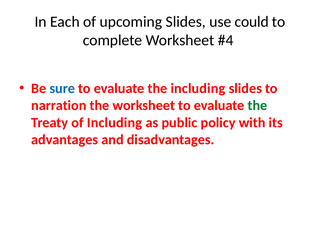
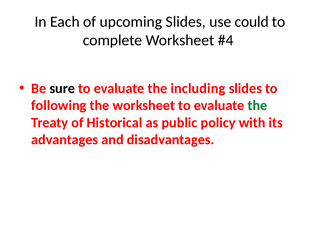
sure colour: blue -> black
narration: narration -> following
of Including: Including -> Historical
